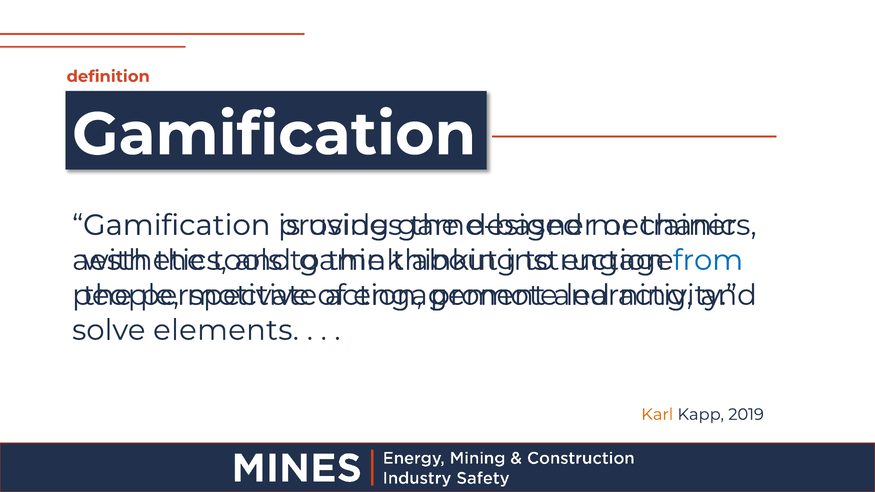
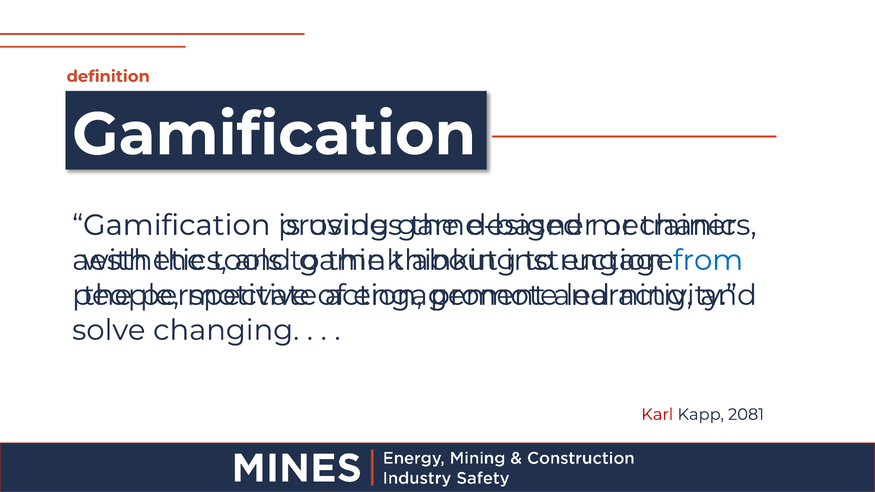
elements: elements -> changing
Karl colour: orange -> red
2019: 2019 -> 2081
